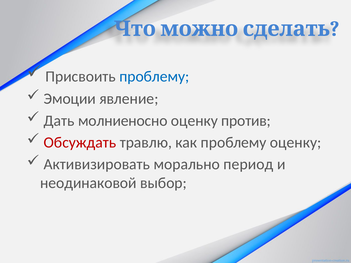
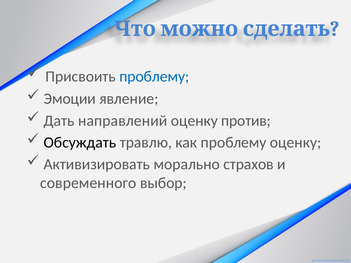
молниеносно: молниеносно -> направлений
Обсуждать colour: red -> black
период: период -> страхов
неодинаковой: неодинаковой -> современного
